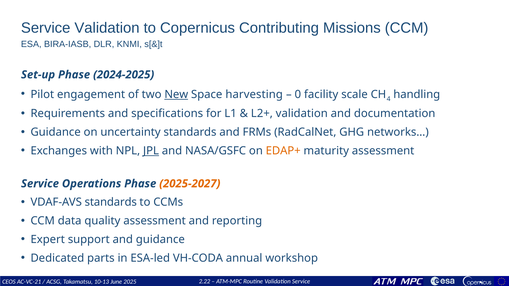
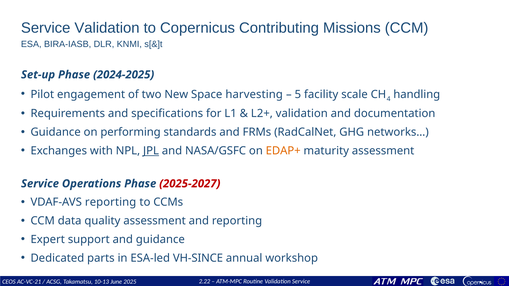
New underline: present -> none
0: 0 -> 5
uncertainty: uncertainty -> performing
2025-2027 colour: orange -> red
VDAF-AVS standards: standards -> reporting
VH-CODA: VH-CODA -> VH-SINCE
